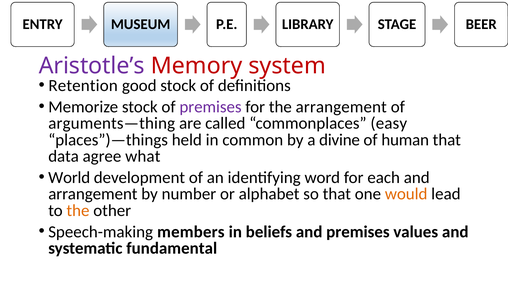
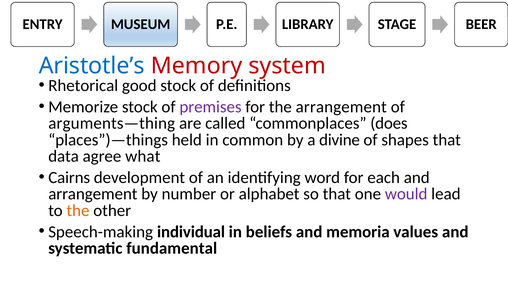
Aristotle’s colour: purple -> blue
Retention: Retention -> Rhetorical
easy: easy -> does
human: human -> shapes
World: World -> Cairns
would colour: orange -> purple
members: members -> individual
and premises: premises -> memoria
